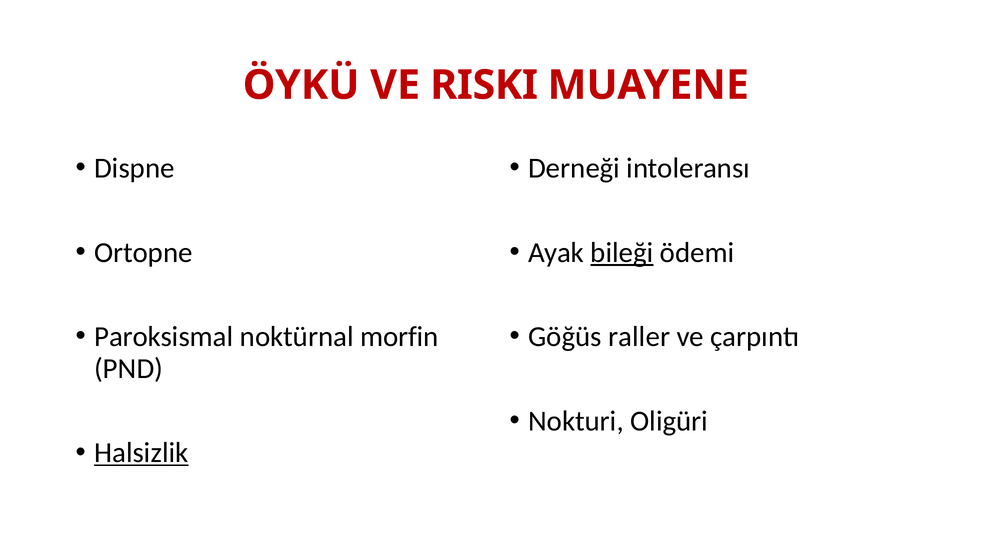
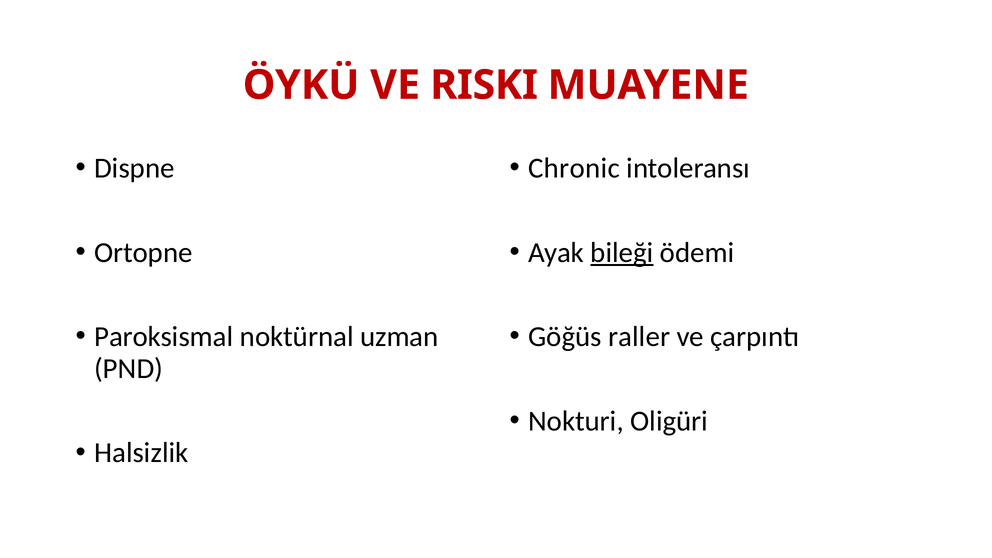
Derneği: Derneği -> Chronic
morfin: morfin -> uzman
Halsizlik underline: present -> none
